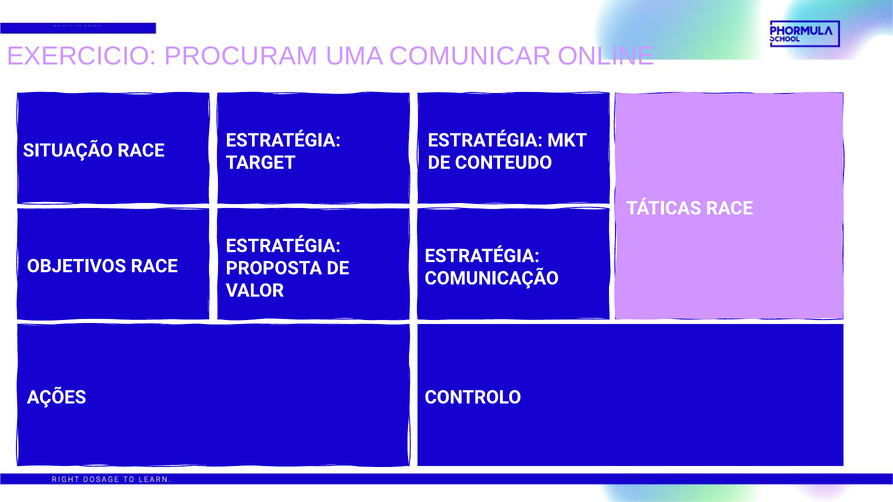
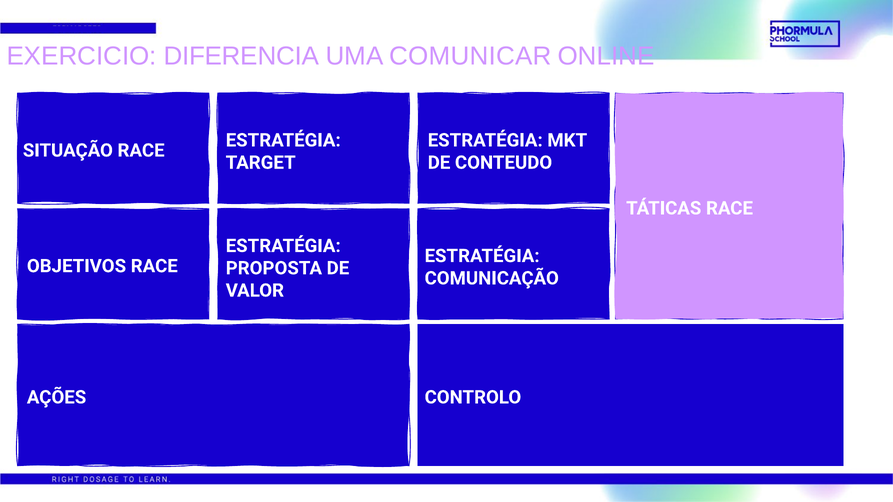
PROCURAM: PROCURAM -> DIFERENCIA
